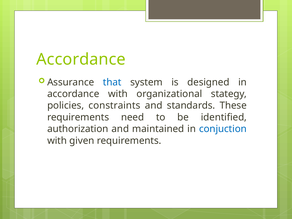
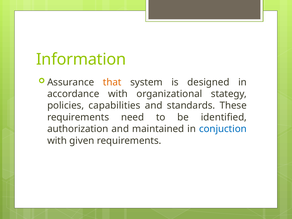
Accordance at (81, 59): Accordance -> Information
that colour: blue -> orange
constraints: constraints -> capabilities
